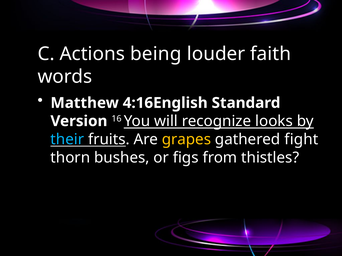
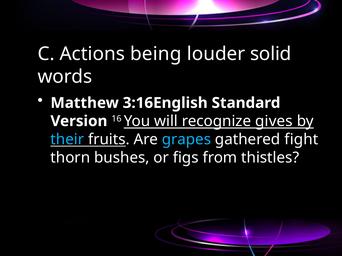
faith: faith -> solid
4:16English: 4:16English -> 3:16English
looks: looks -> gives
grapes colour: yellow -> light blue
